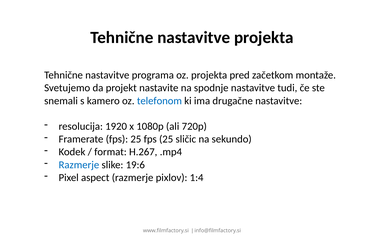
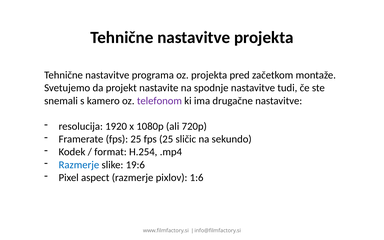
telefonom colour: blue -> purple
H.267: H.267 -> H.254
1:4: 1:4 -> 1:6
